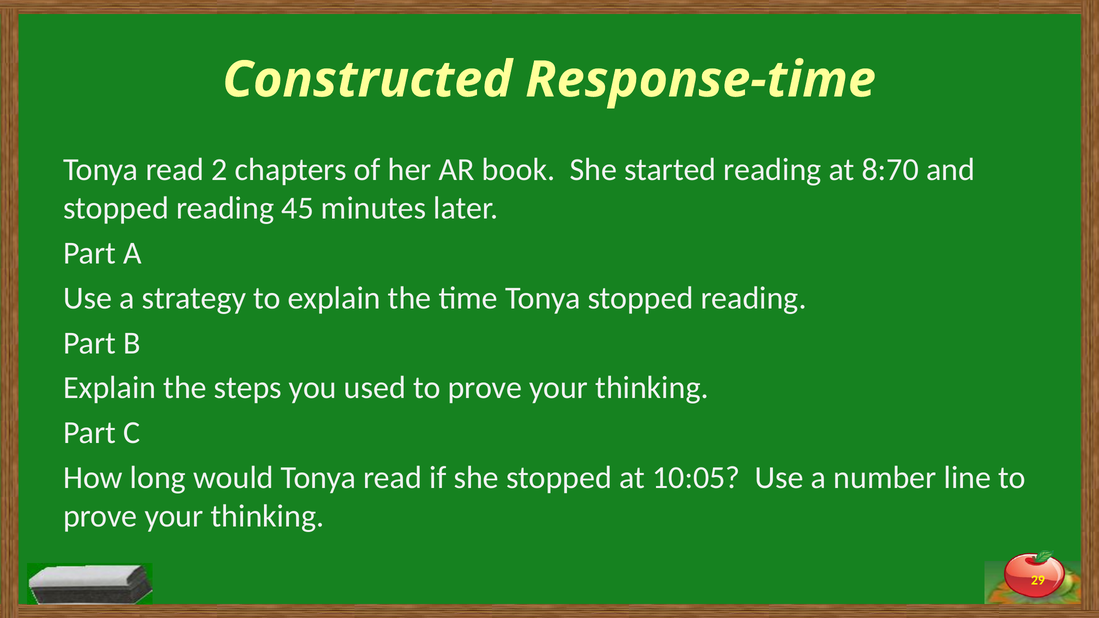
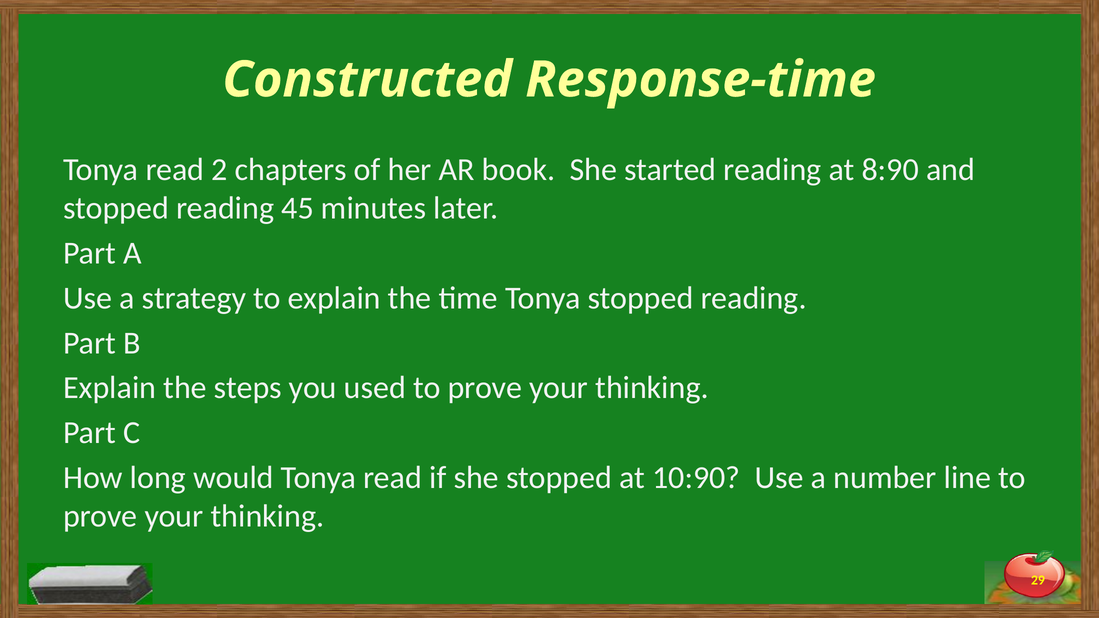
8:70: 8:70 -> 8:90
10:05: 10:05 -> 10:90
